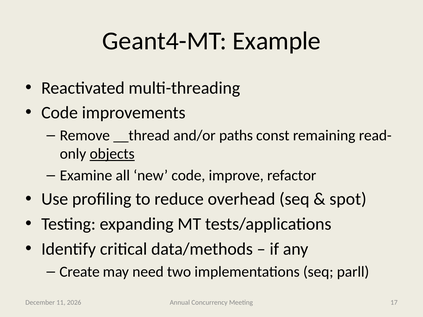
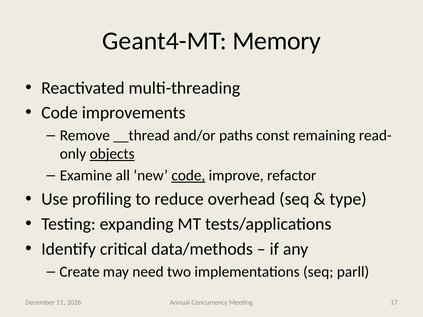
Example: Example -> Memory
code at (188, 176) underline: none -> present
spot: spot -> type
